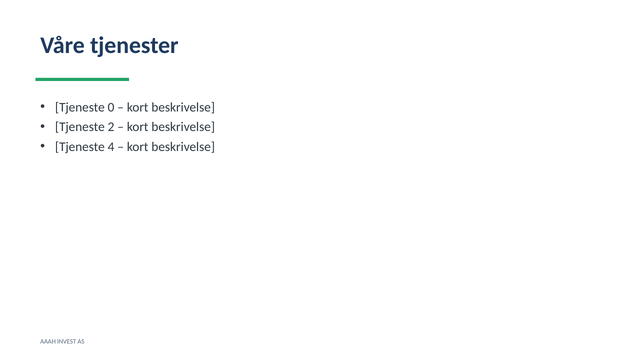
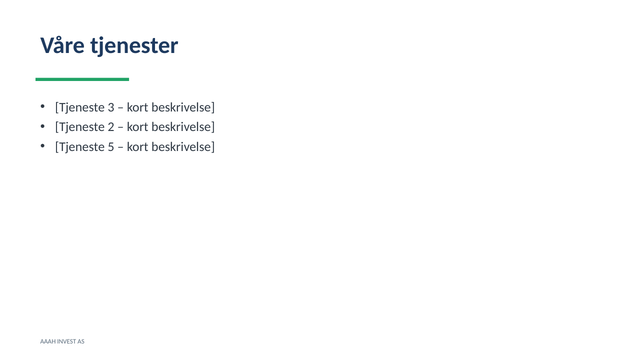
0: 0 -> 3
4: 4 -> 5
